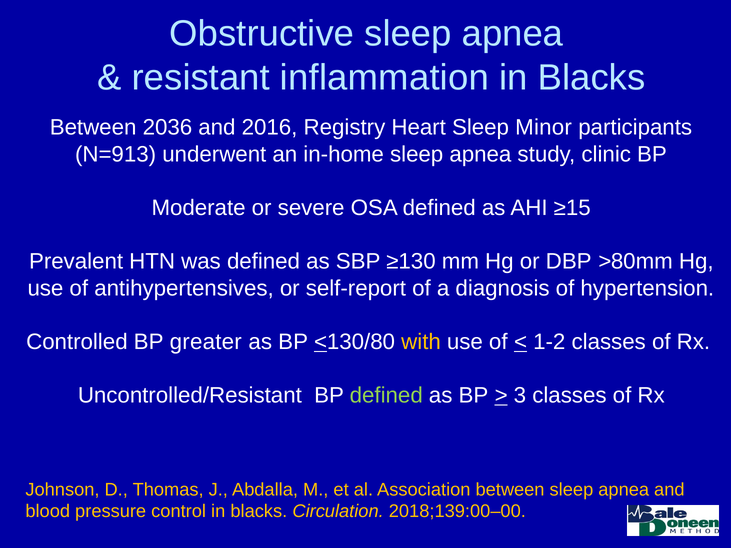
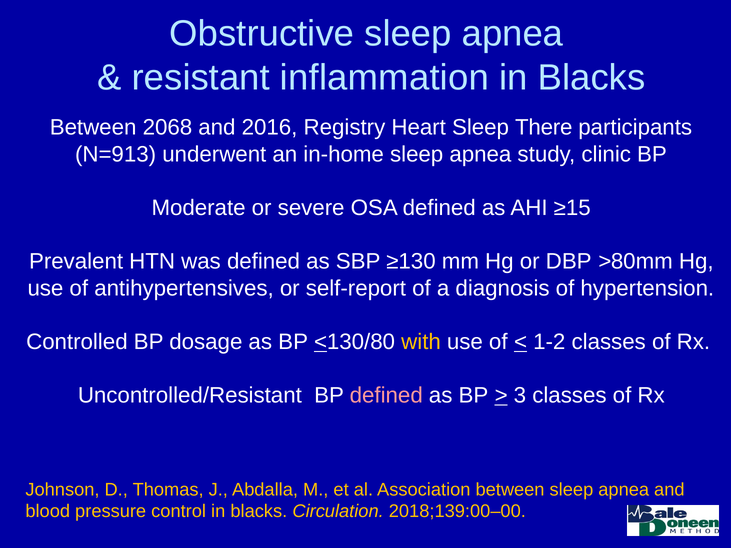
2036: 2036 -> 2068
Minor: Minor -> There
greater: greater -> dosage
defined at (386, 395) colour: light green -> pink
